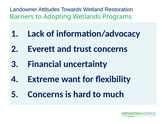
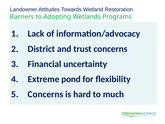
Everett: Everett -> District
want: want -> pond
